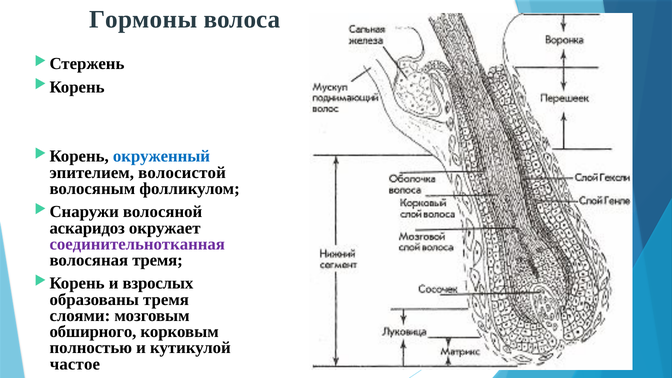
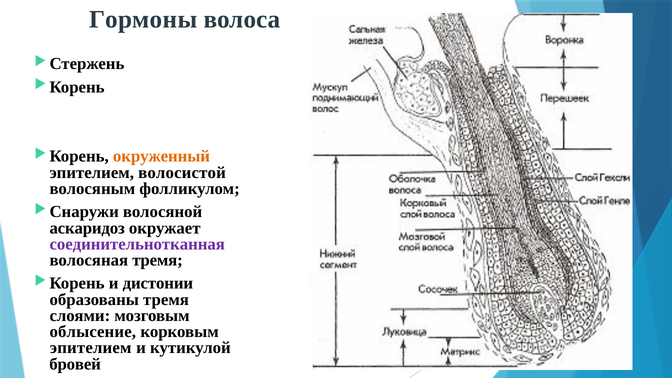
окруженный colour: blue -> orange
взрослых: взрослых -> дистонии
обширного: обширного -> облысение
полностью at (91, 348): полностью -> эпителием
частое: частое -> бровей
